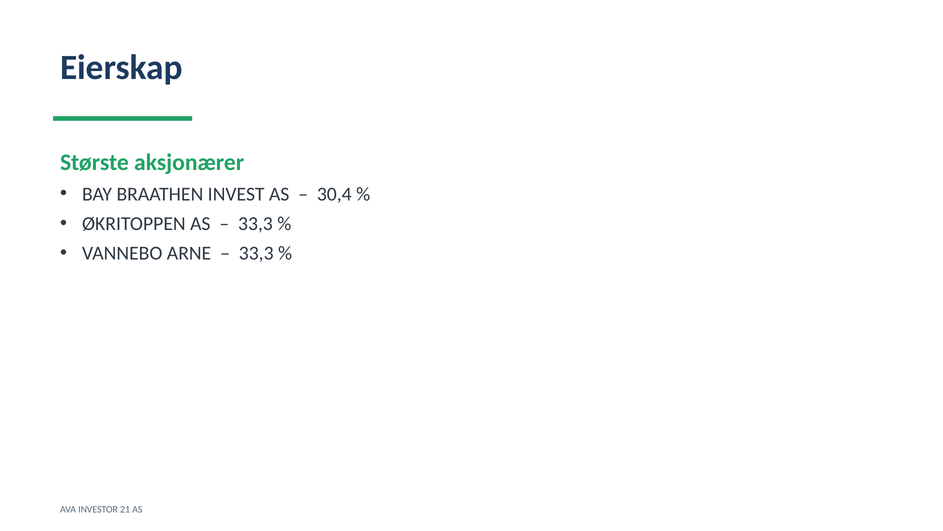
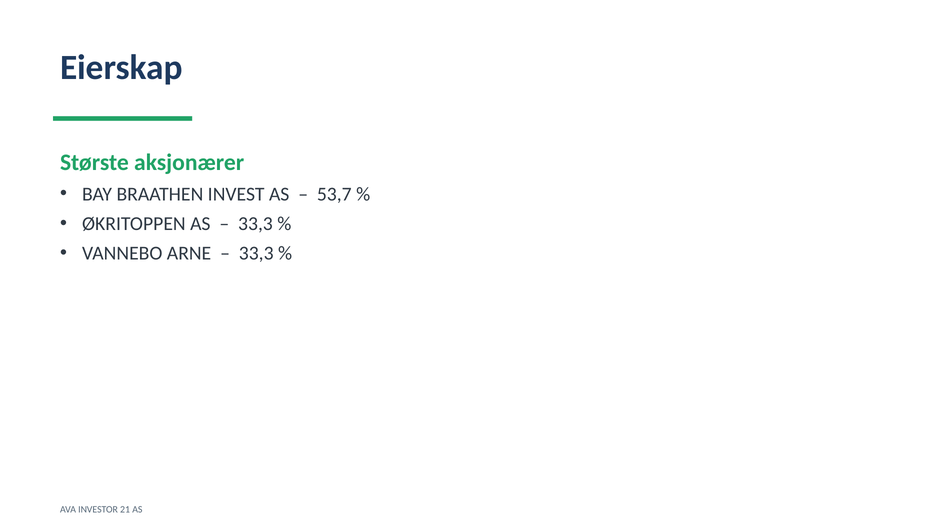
30,4: 30,4 -> 53,7
